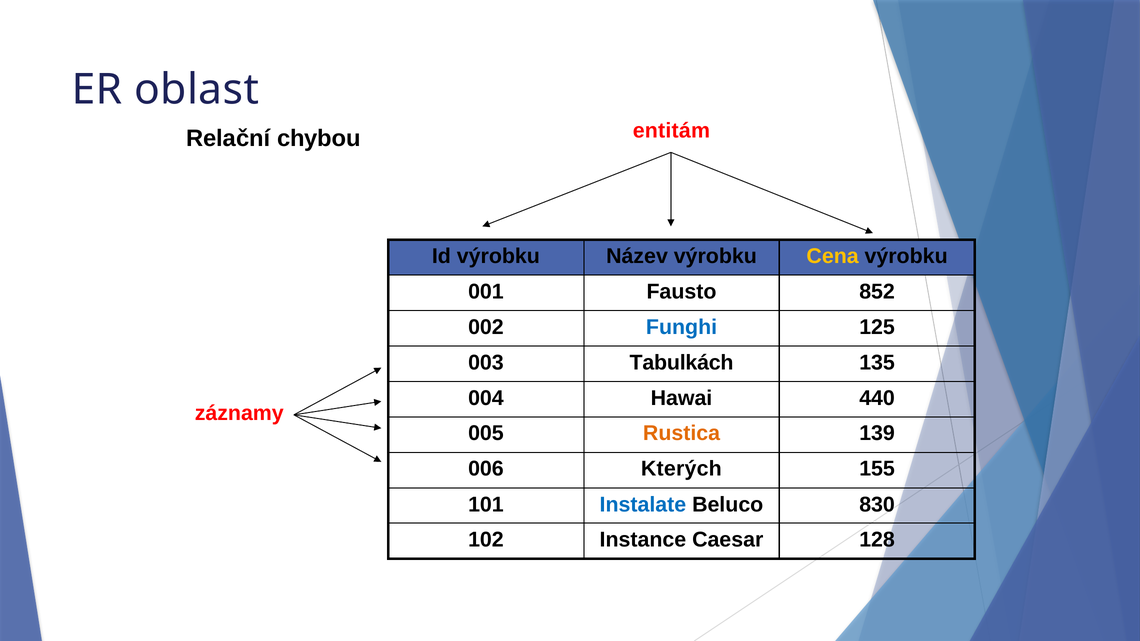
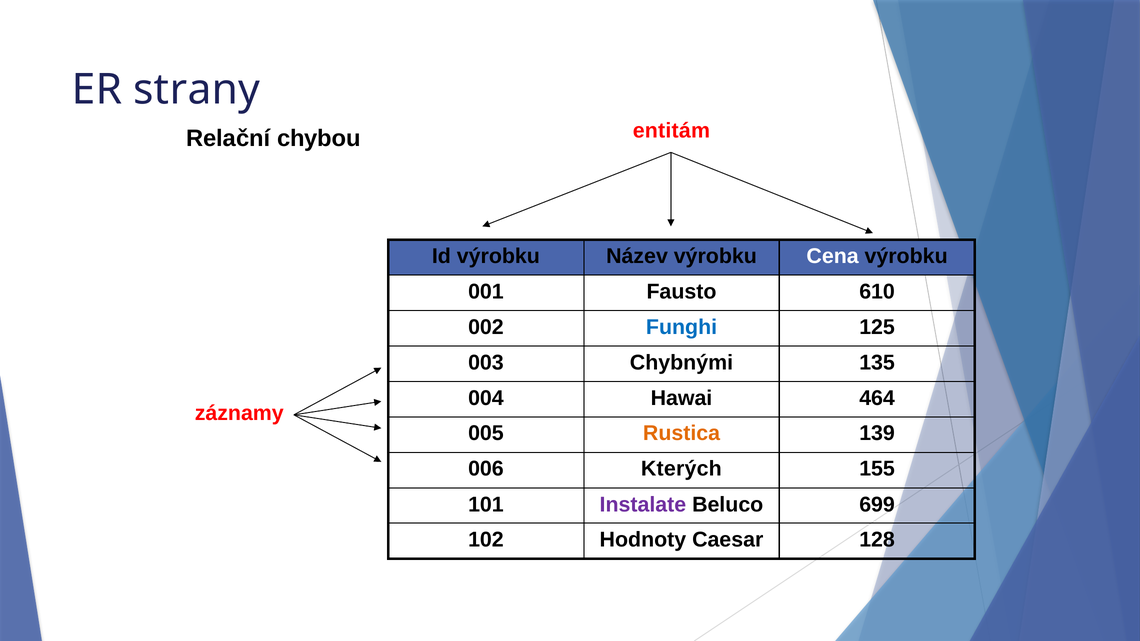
oblast: oblast -> strany
Cena colour: yellow -> white
852: 852 -> 610
Tabulkách: Tabulkách -> Chybnými
440: 440 -> 464
Instalate colour: blue -> purple
830: 830 -> 699
Instance: Instance -> Hodnoty
